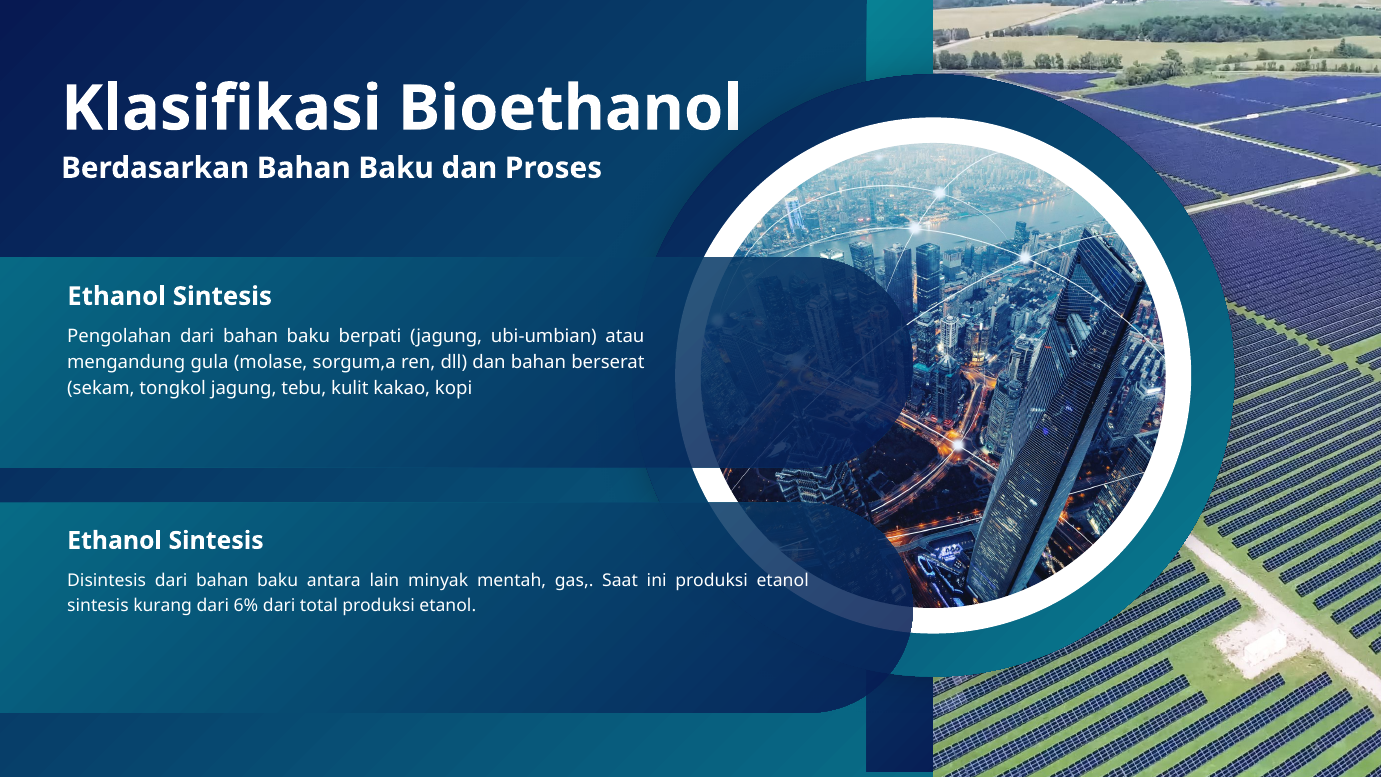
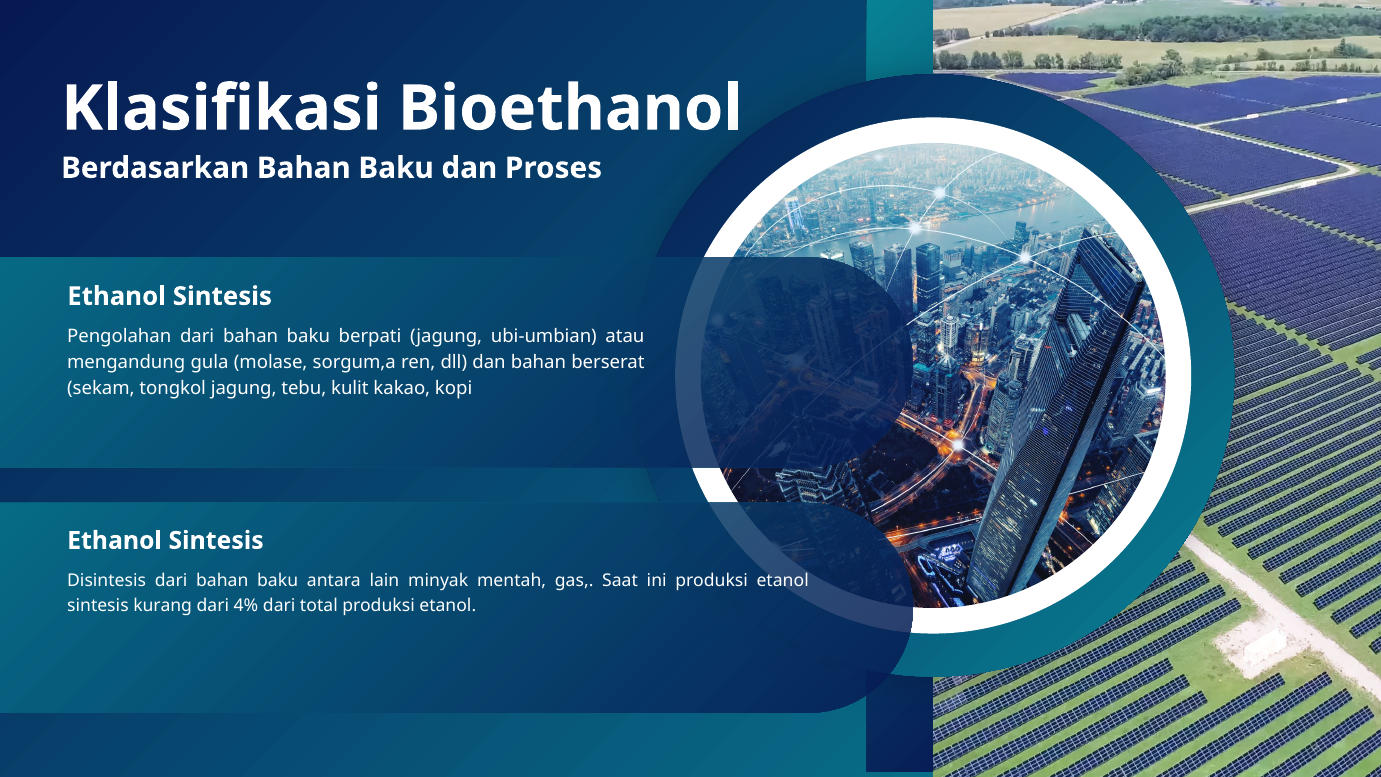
6%: 6% -> 4%
